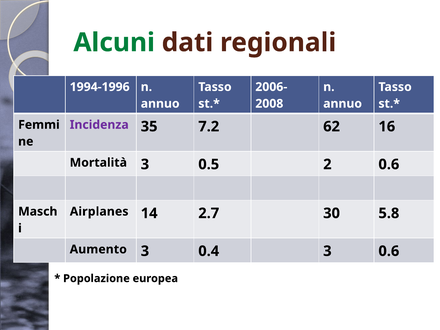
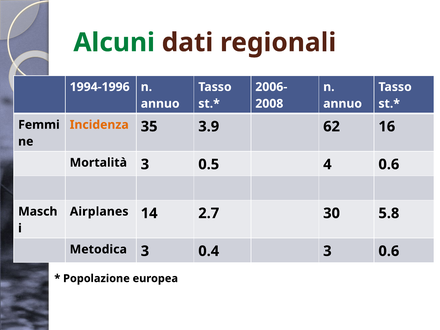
Incidenza colour: purple -> orange
7.2: 7.2 -> 3.9
2: 2 -> 4
Aumento: Aumento -> Metodica
